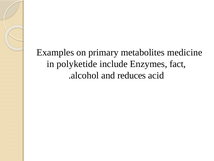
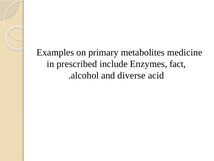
polyketide: polyketide -> prescribed
reduces: reduces -> diverse
